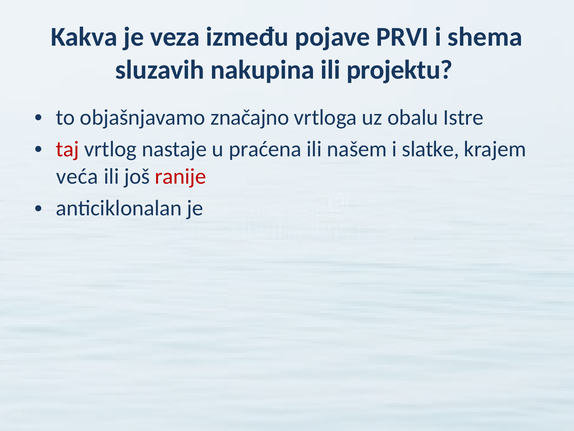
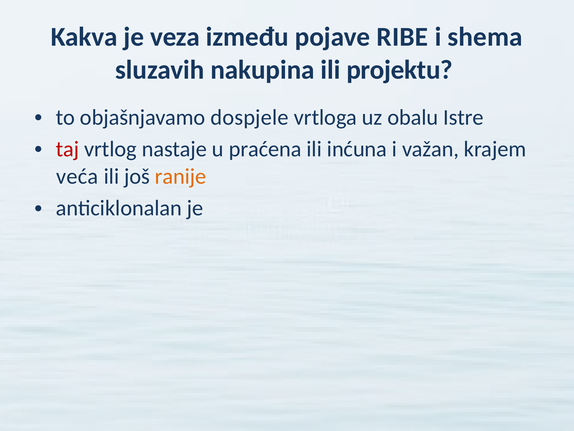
PRVI: PRVI -> RIBE
značajno: značajno -> dospjele
našem: našem -> inćuna
slatke: slatke -> važan
ranije colour: red -> orange
